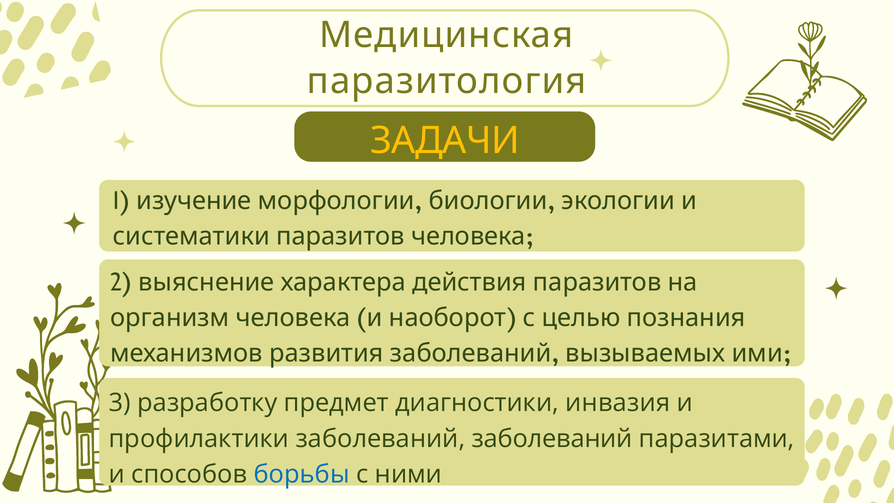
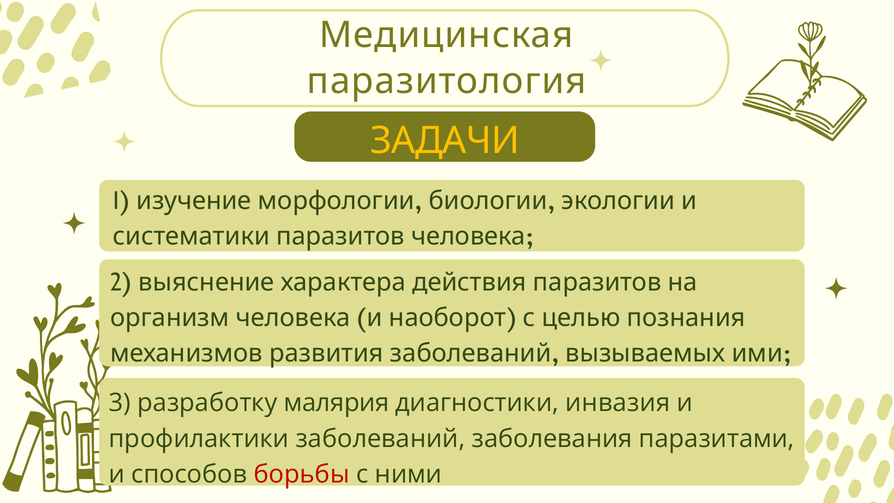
предмет: предмет -> малярия
заболеваний заболеваний: заболеваний -> заболевания
борьбы colour: blue -> red
